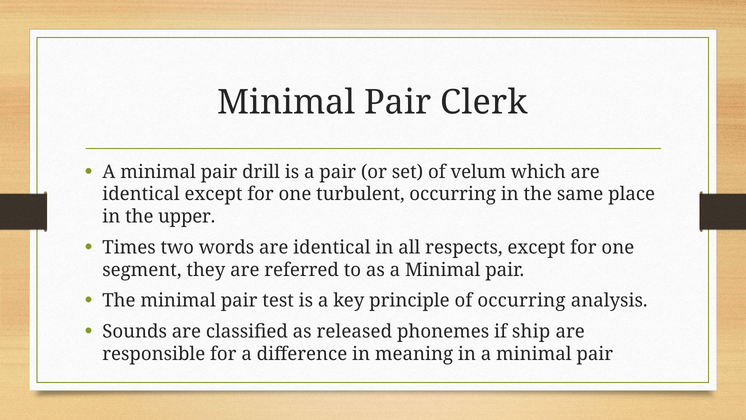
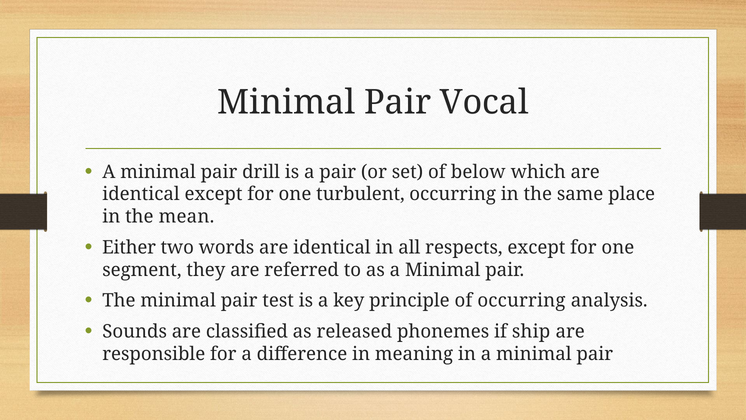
Clerk: Clerk -> Vocal
velum: velum -> below
upper: upper -> mean
Times: Times -> Either
